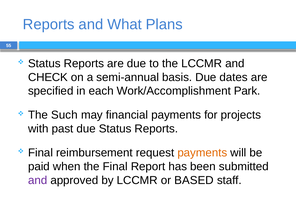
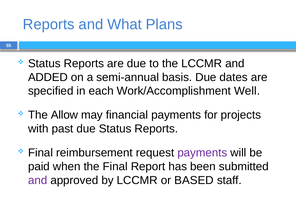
CHECK: CHECK -> ADDED
Park: Park -> Well
Such: Such -> Allow
payments at (202, 153) colour: orange -> purple
